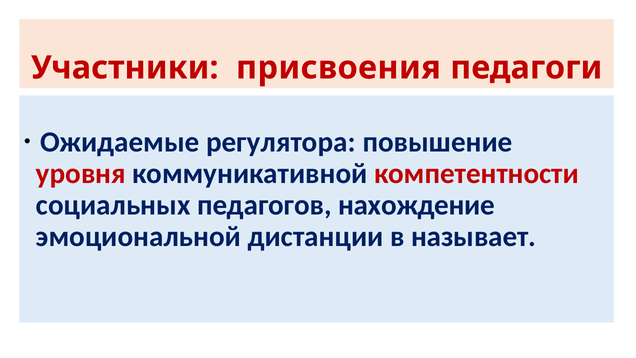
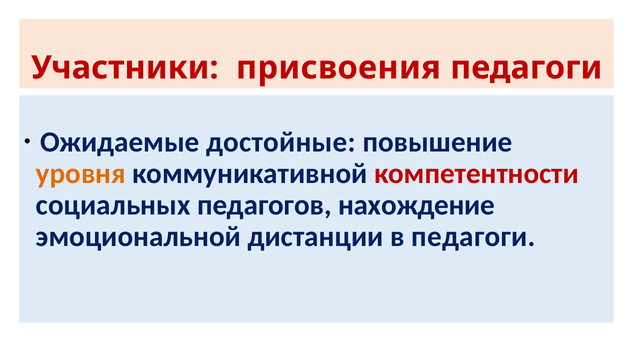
регулятора: регулятора -> достойные
уровня colour: red -> orange
в называет: называет -> педагоги
